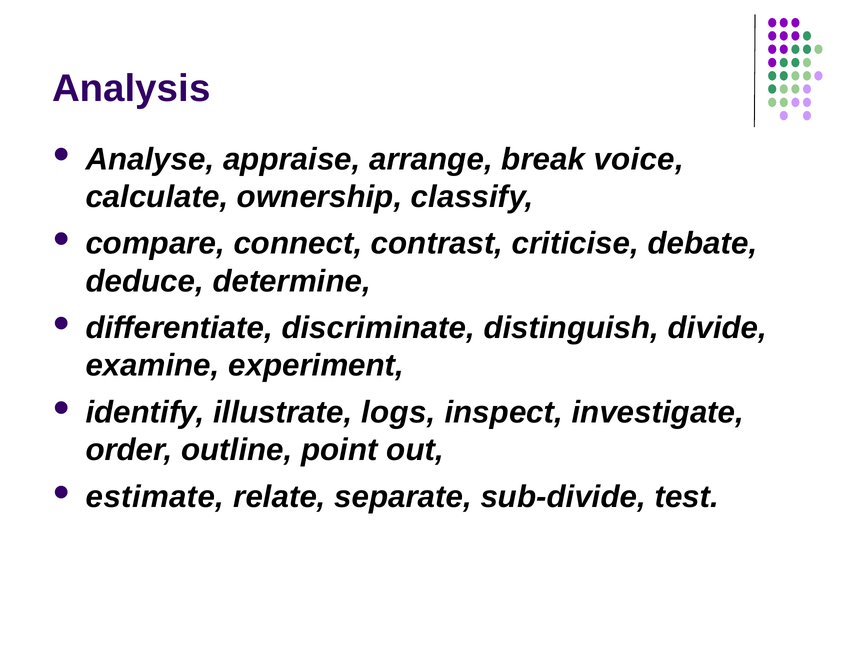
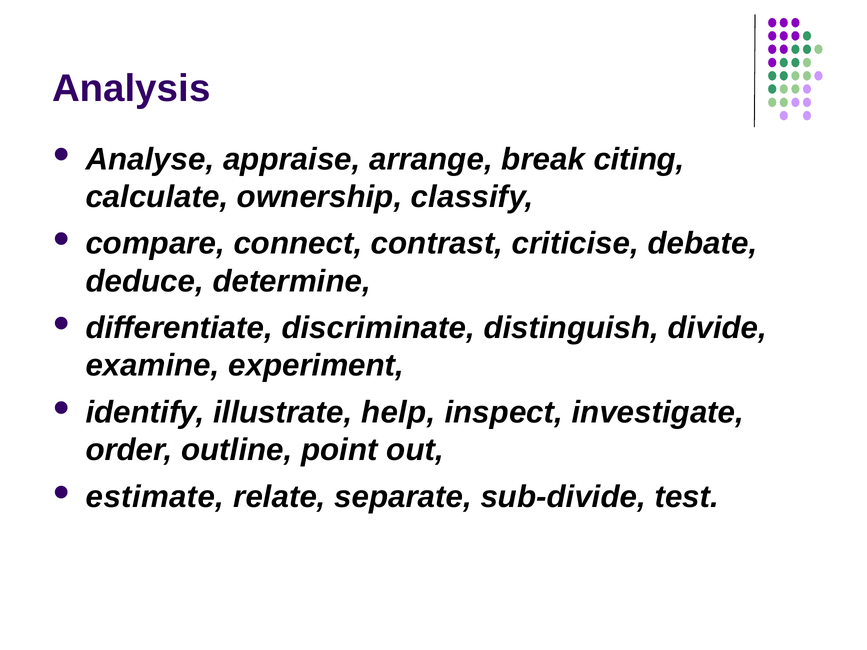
voice: voice -> citing
logs: logs -> help
